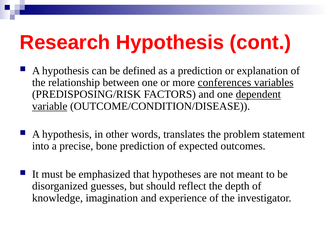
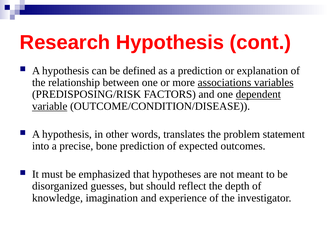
conferences: conferences -> associations
